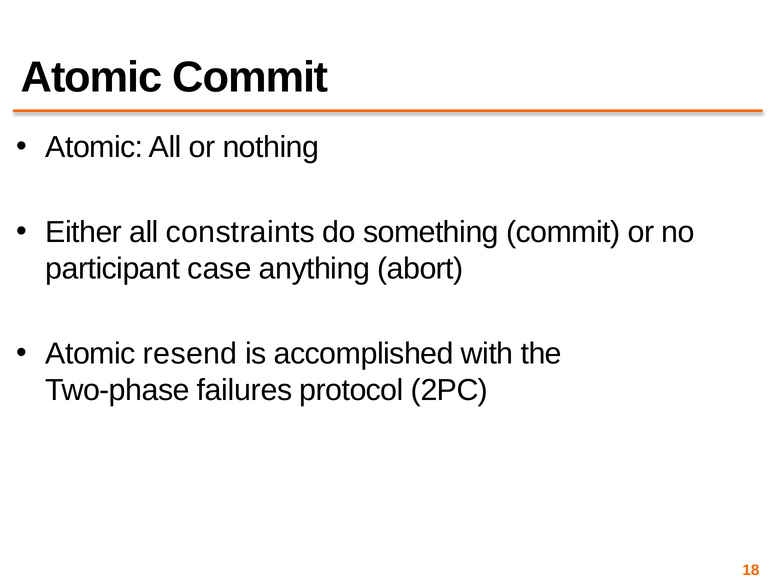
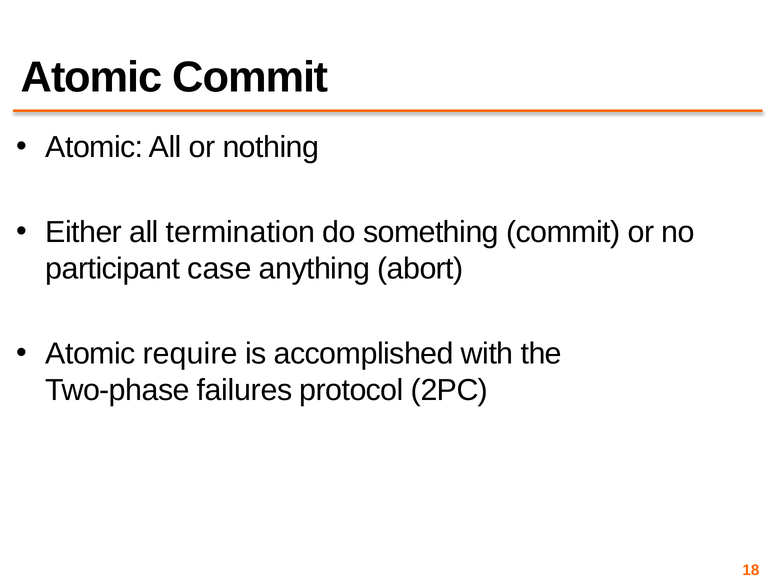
constraints: constraints -> termination
resend: resend -> require
